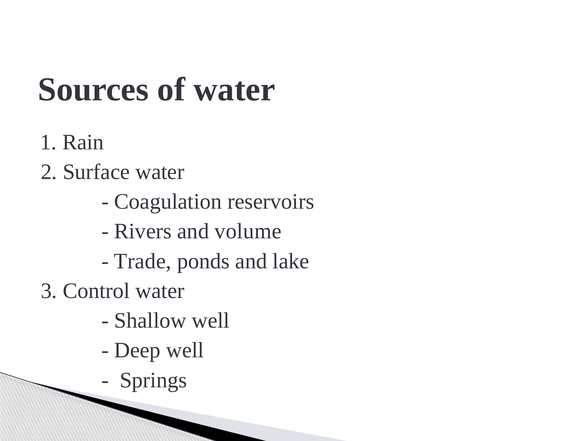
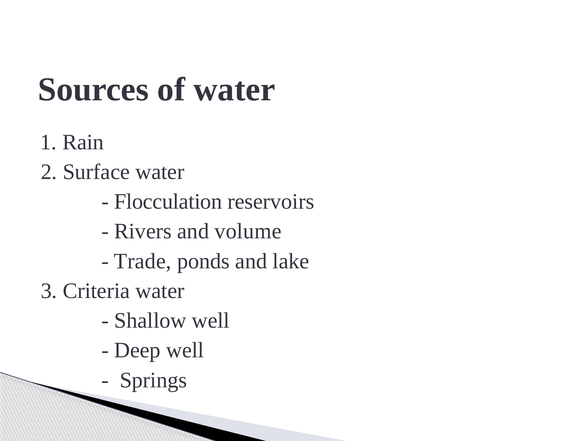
Coagulation: Coagulation -> Flocculation
Control: Control -> Criteria
